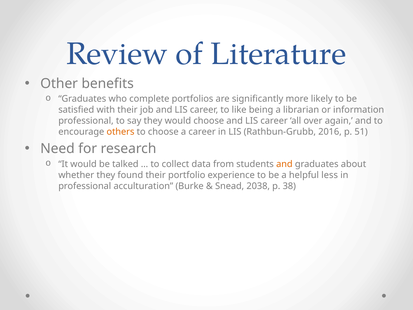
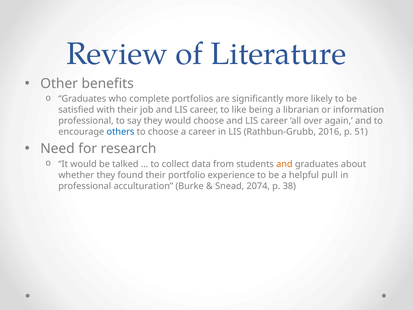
others colour: orange -> blue
less: less -> pull
2038: 2038 -> 2074
